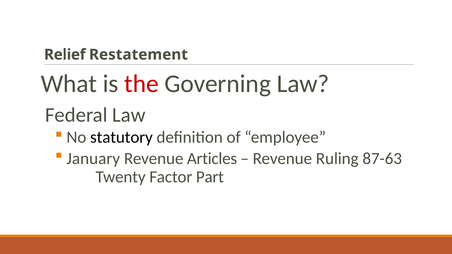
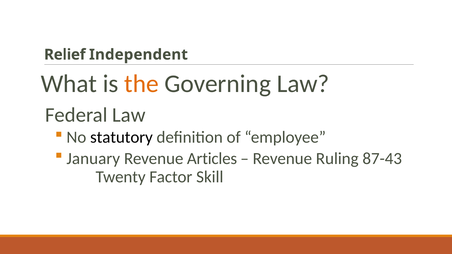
Restatement: Restatement -> Independent
the colour: red -> orange
87-63: 87-63 -> 87-43
Part: Part -> Skill
